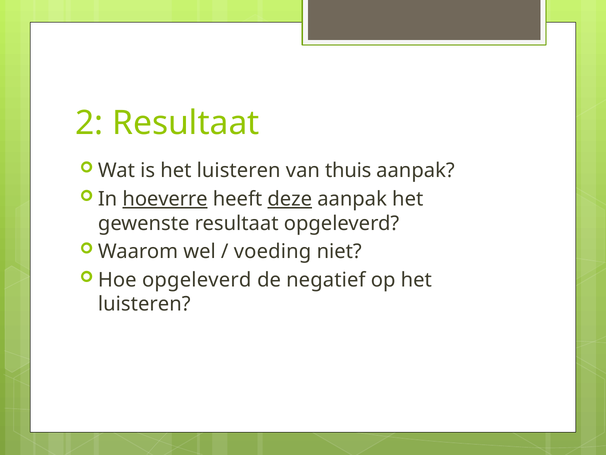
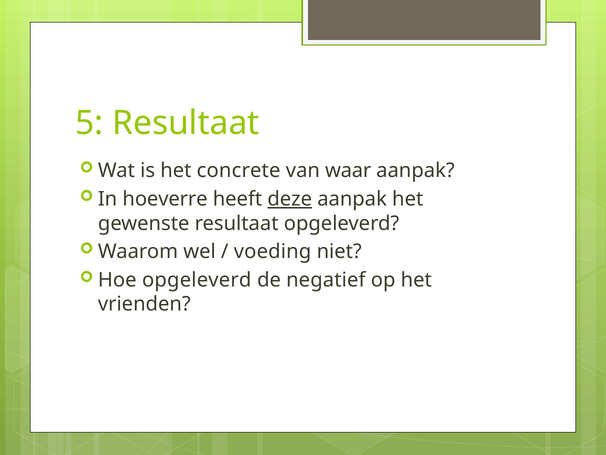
2: 2 -> 5
is het luisteren: luisteren -> concrete
thuis: thuis -> waar
hoeverre underline: present -> none
luisteren at (144, 304): luisteren -> vrienden
